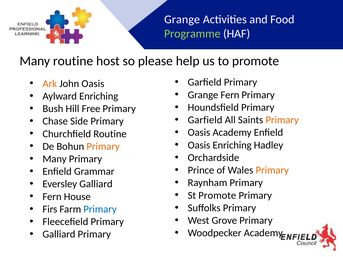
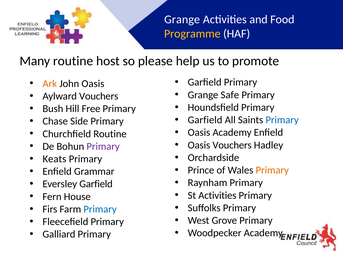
Programme colour: light green -> yellow
Grange Fern: Fern -> Safe
Aylward Enriching: Enriching -> Vouchers
Primary at (282, 120) colour: orange -> blue
Oasis Enriching: Enriching -> Vouchers
Primary at (103, 147) colour: orange -> purple
Many at (55, 159): Many -> Keats
Eversley Galliard: Galliard -> Garfield
St Promote: Promote -> Activities
